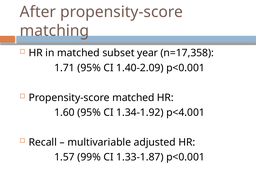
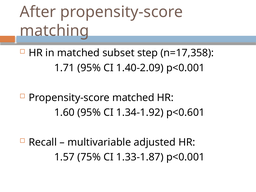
year: year -> step
p<4.001: p<4.001 -> p<0.601
99%: 99% -> 75%
